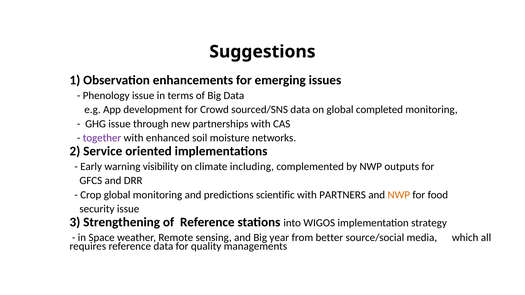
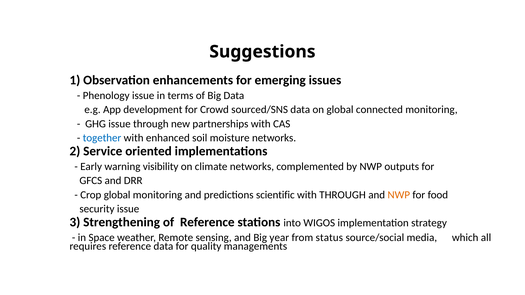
completed: completed -> connected
together colour: purple -> blue
climate including: including -> networks
with PARTNERS: PARTNERS -> THROUGH
better: better -> status
